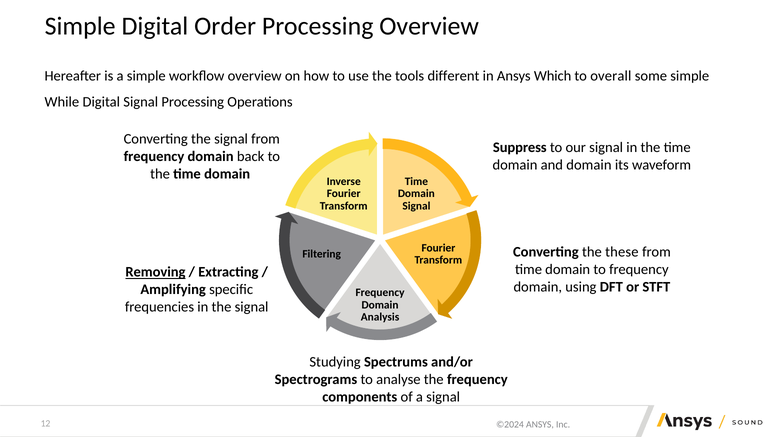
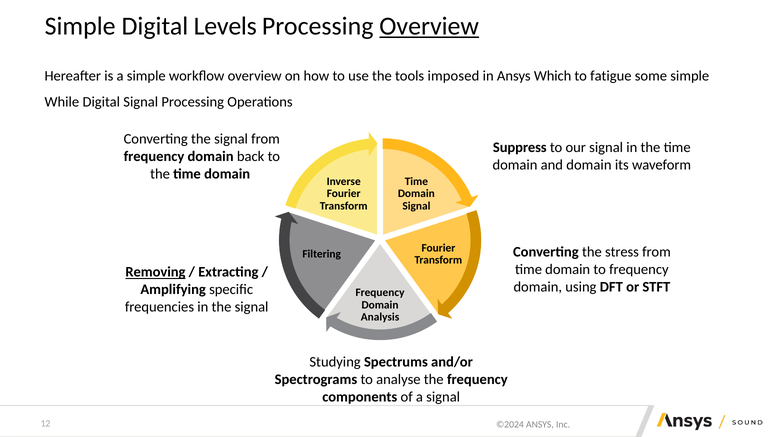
Order: Order -> Levels
Overview at (429, 26) underline: none -> present
different: different -> imposed
overall: overall -> fatigue
these: these -> stress
